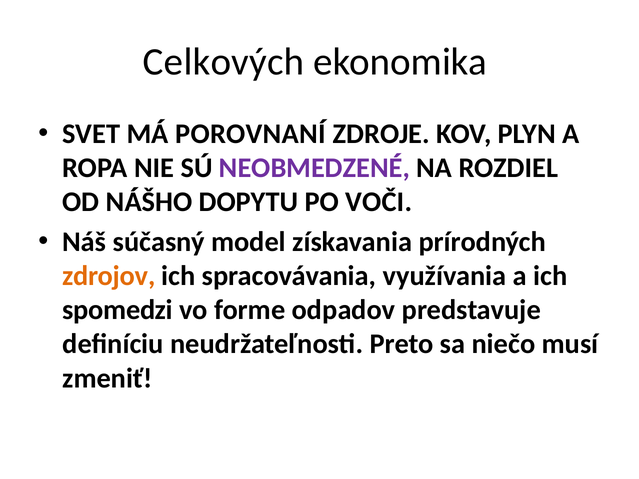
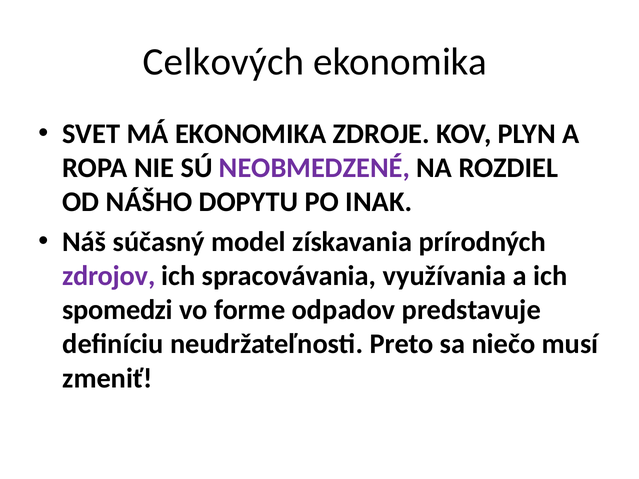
MÁ POROVNANÍ: POROVNANÍ -> EKONOMIKA
VOČI: VOČI -> INAK
zdrojov colour: orange -> purple
